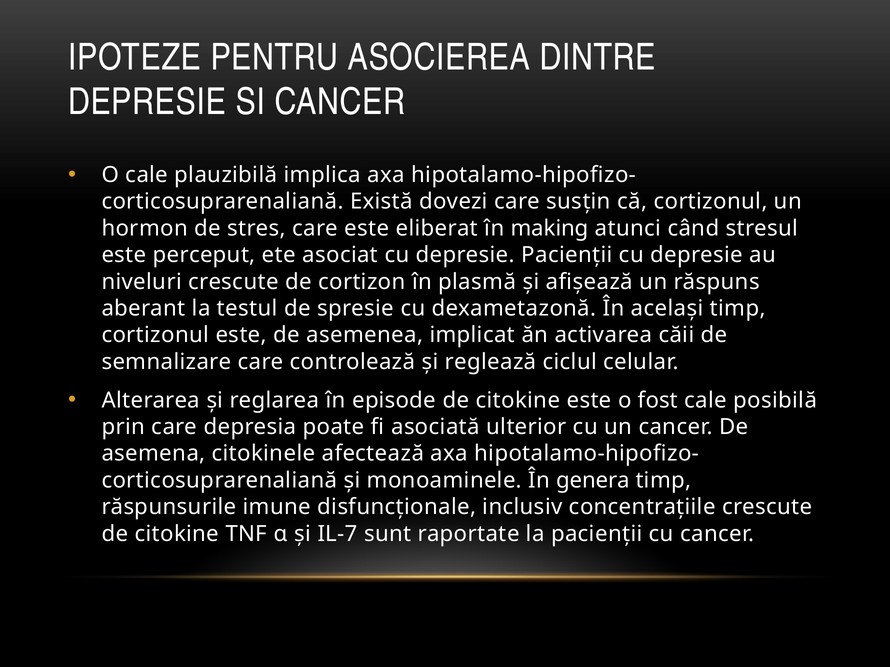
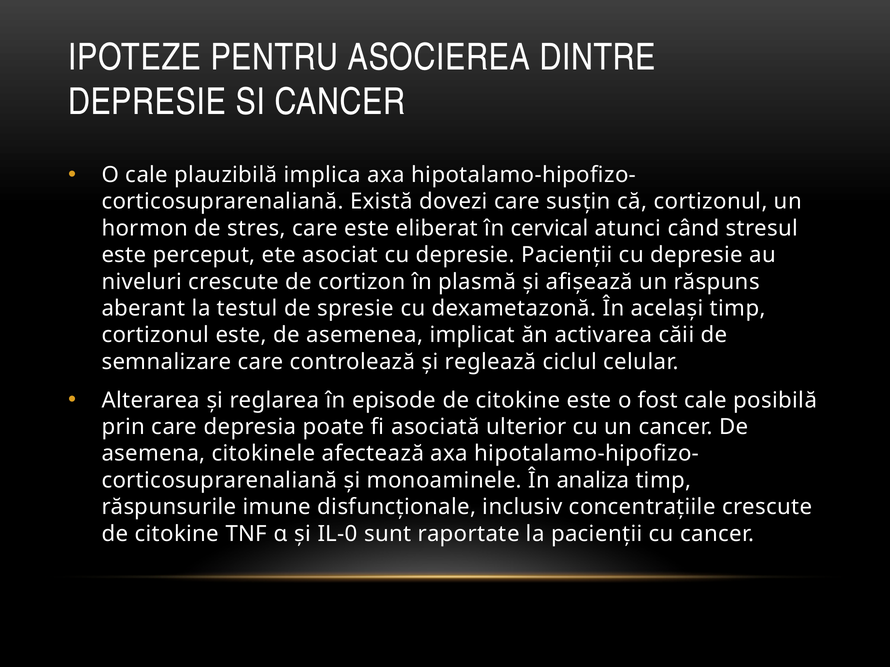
making: making -> cervical
genera: genera -> analiza
IL-7: IL-7 -> IL-0
